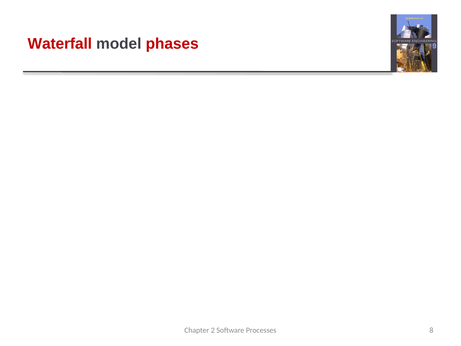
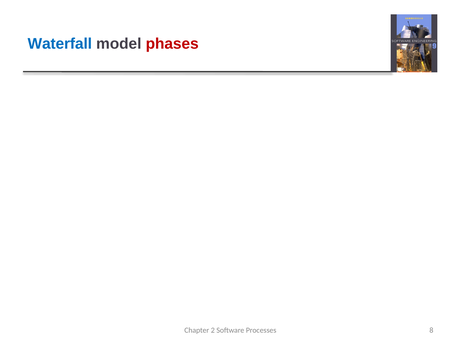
Waterfall at (60, 44) colour: red -> blue
